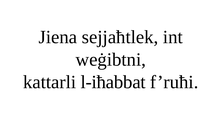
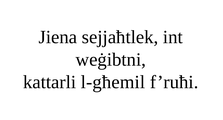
l-iħabbat: l-iħabbat -> l-għemil
